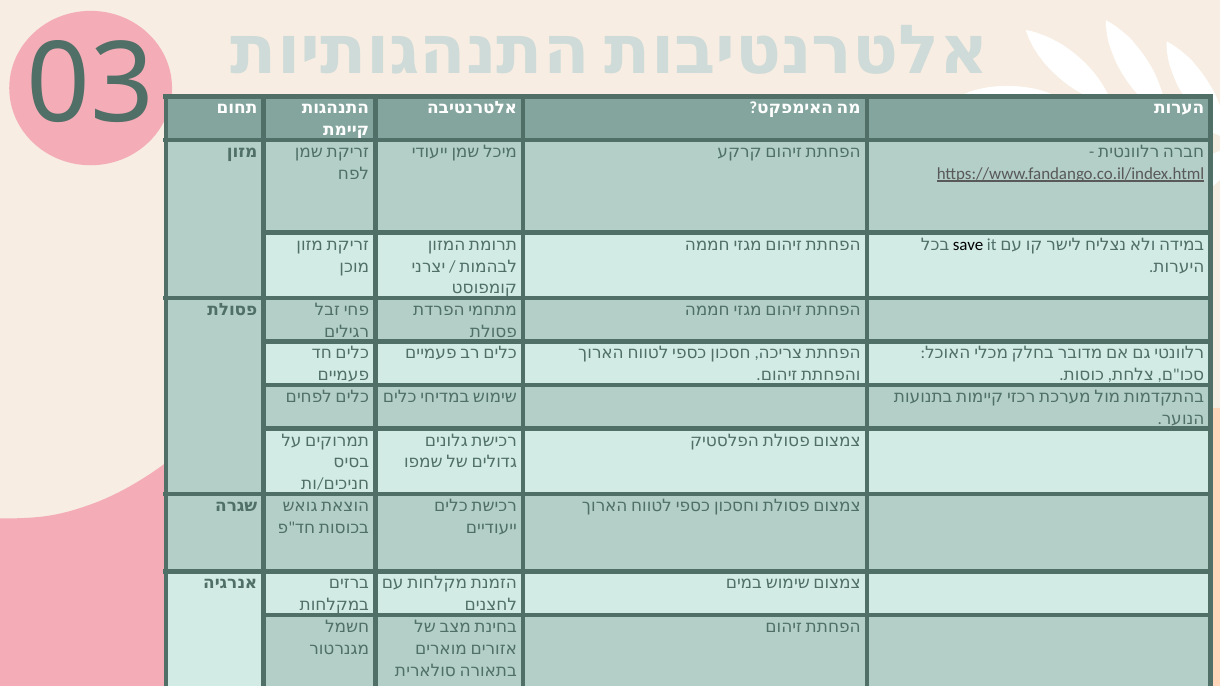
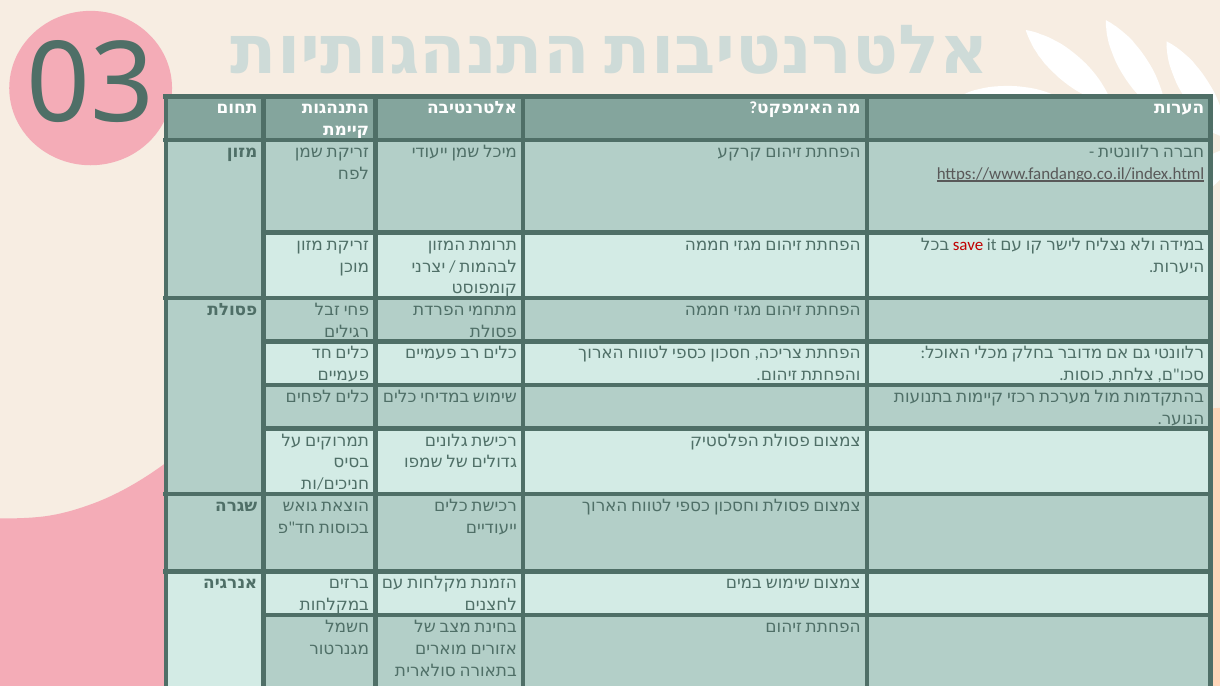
save colour: black -> red
